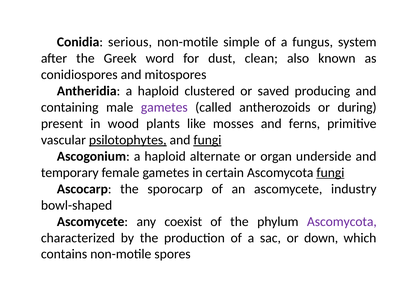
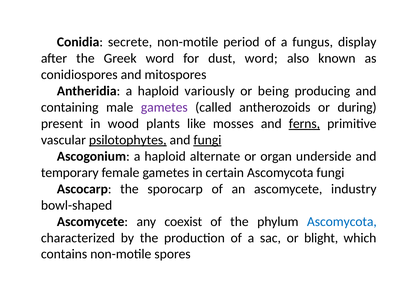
serious: serious -> secrete
simple: simple -> period
system: system -> display
dust clean: clean -> word
clustered: clustered -> variously
saved: saved -> being
ferns underline: none -> present
fungi at (330, 173) underline: present -> none
Ascomycota at (342, 222) colour: purple -> blue
down: down -> blight
